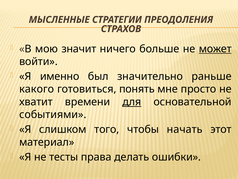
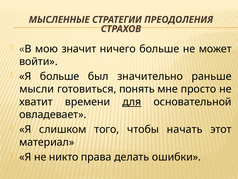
может underline: present -> none
Я именно: именно -> больше
какого: какого -> мысли
событиями: событиями -> овладевает
тесты: тесты -> никто
